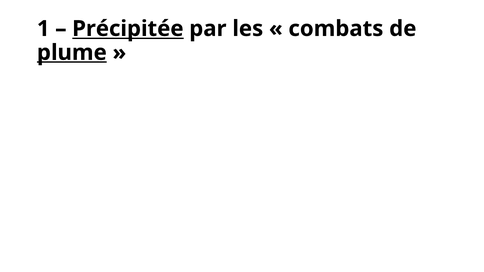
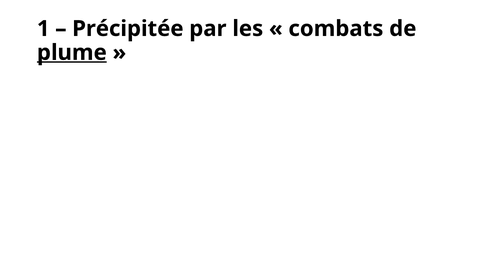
Précipitée underline: present -> none
